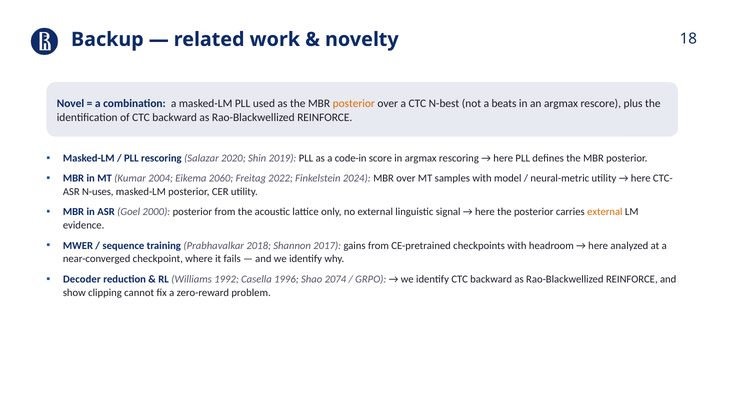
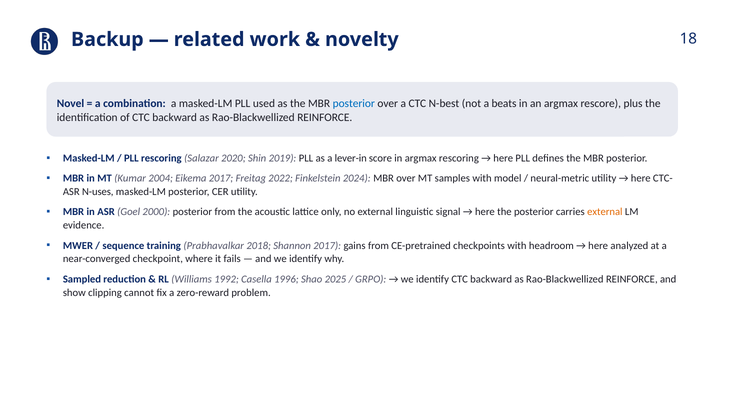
posterior at (354, 103) colour: orange -> blue
code-in: code-in -> lever-in
Eikema 2060: 2060 -> 2017
Decoder: Decoder -> Sampled
2074: 2074 -> 2025
